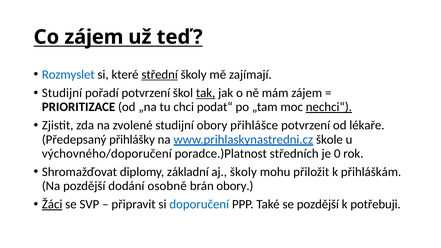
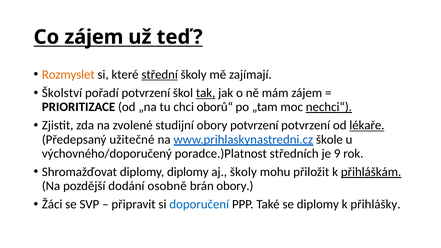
Rozmyslet colour: blue -> orange
Studijní at (62, 93): Studijní -> Školství
podat“: podat“ -> oborů“
obory přihlášce: přihlášce -> potvrzení
lékaře underline: none -> present
přihlášky: přihlášky -> užitečné
výchovného/doporučení: výchovného/doporučení -> výchovného/doporučený
0: 0 -> 9
diplomy základní: základní -> diplomy
přihláškám underline: none -> present
Žáci underline: present -> none
se pozdější: pozdější -> diplomy
potřebuji: potřebuji -> přihlášky
